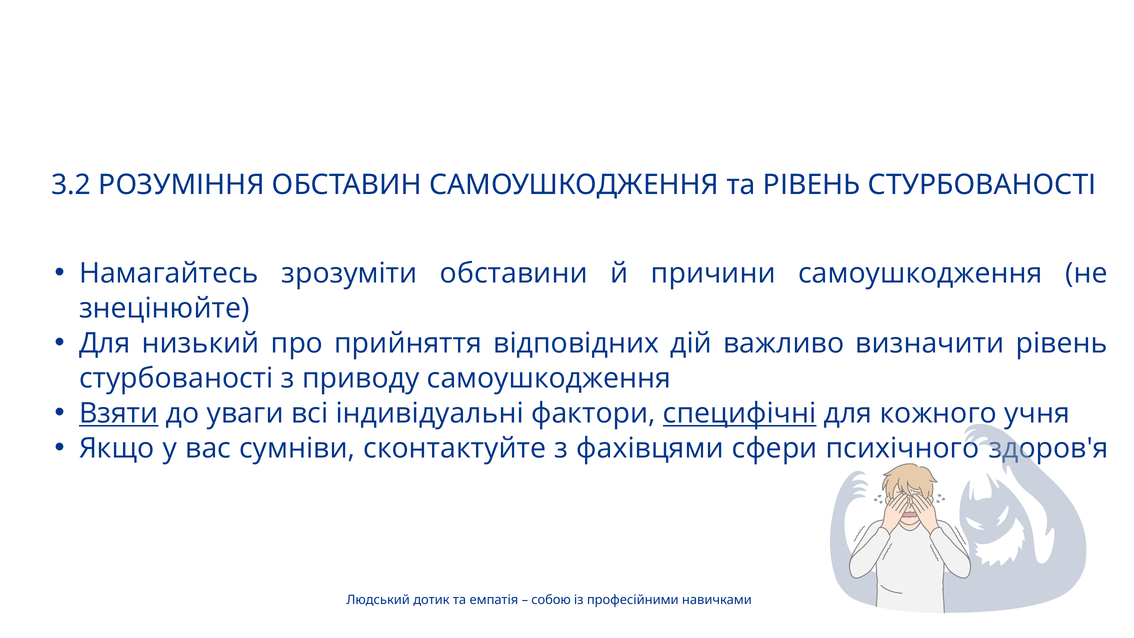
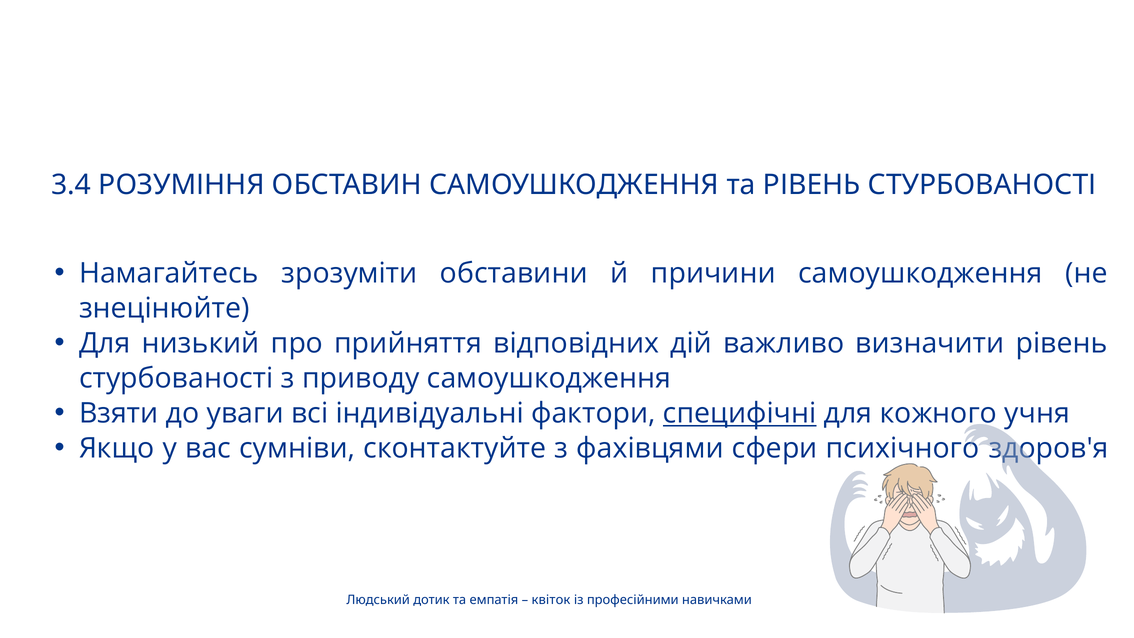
3.2: 3.2 -> 3.4
Взяти underline: present -> none
собою: собою -> квіток
